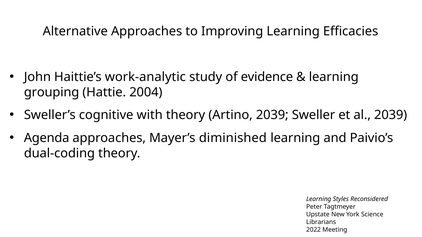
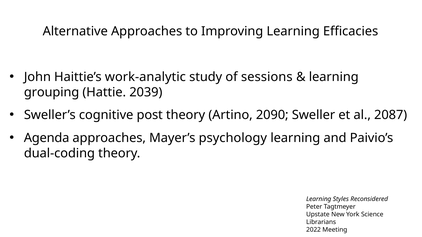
evidence: evidence -> sessions
2004: 2004 -> 2039
with: with -> post
Artino 2039: 2039 -> 2090
al 2039: 2039 -> 2087
diminished: diminished -> psychology
